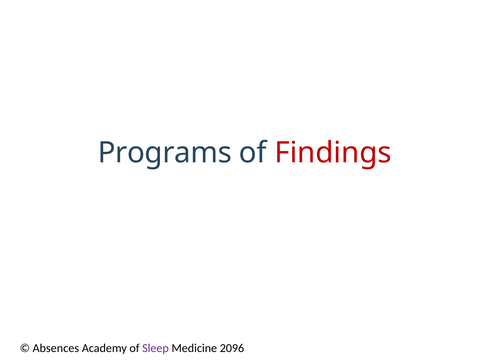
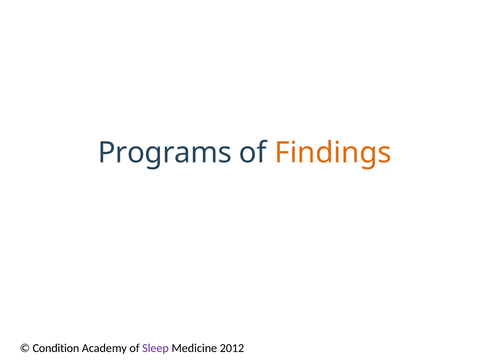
Findings colour: red -> orange
Absences: Absences -> Condition
2096: 2096 -> 2012
